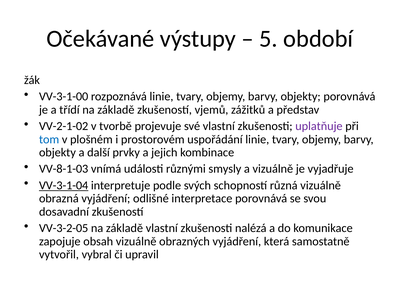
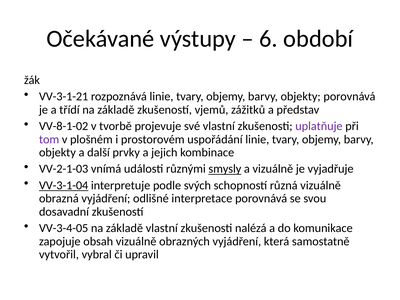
5: 5 -> 6
VV-3-1-00: VV-3-1-00 -> VV-3-1-21
VV-2-1-02: VV-2-1-02 -> VV-8-1-02
tom colour: blue -> purple
VV-8-1-03: VV-8-1-03 -> VV-2-1-03
smysly underline: none -> present
VV-3-2-05: VV-3-2-05 -> VV-3-4-05
